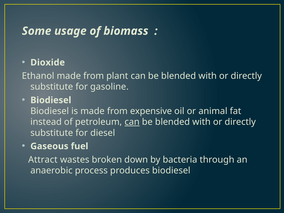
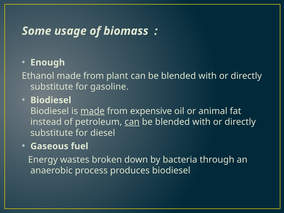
Dioxide: Dioxide -> Enough
made at (92, 111) underline: none -> present
Attract: Attract -> Energy
